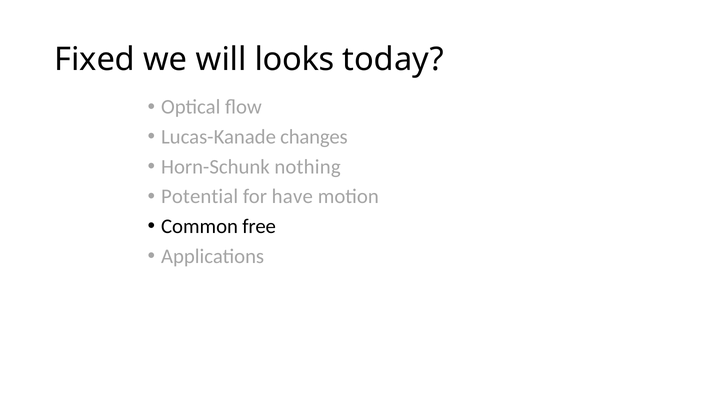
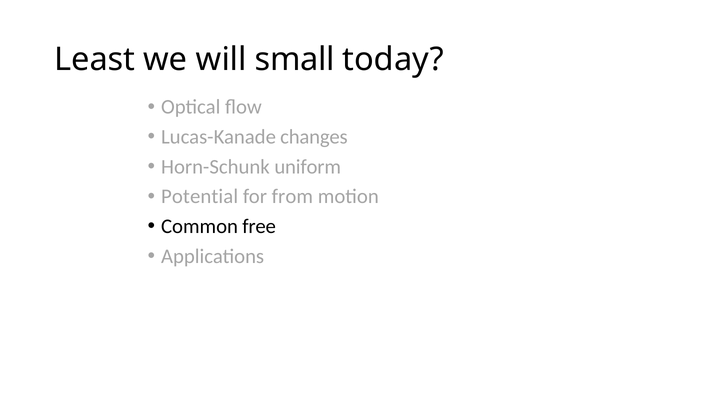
Fixed: Fixed -> Least
looks: looks -> small
nothing: nothing -> uniform
have: have -> from
